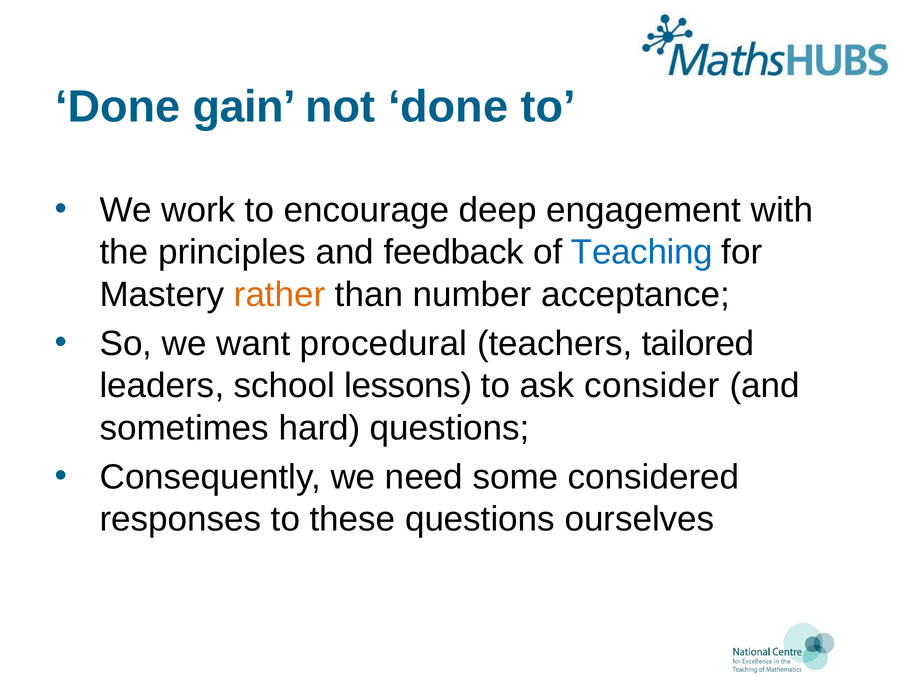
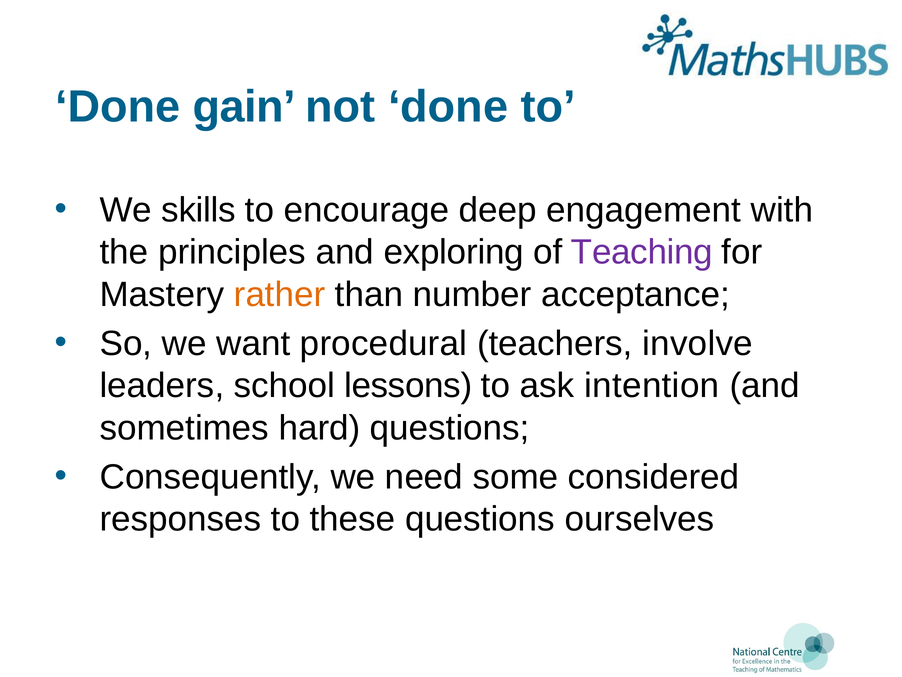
work: work -> skills
feedback: feedback -> exploring
Teaching colour: blue -> purple
tailored: tailored -> involve
consider: consider -> intention
